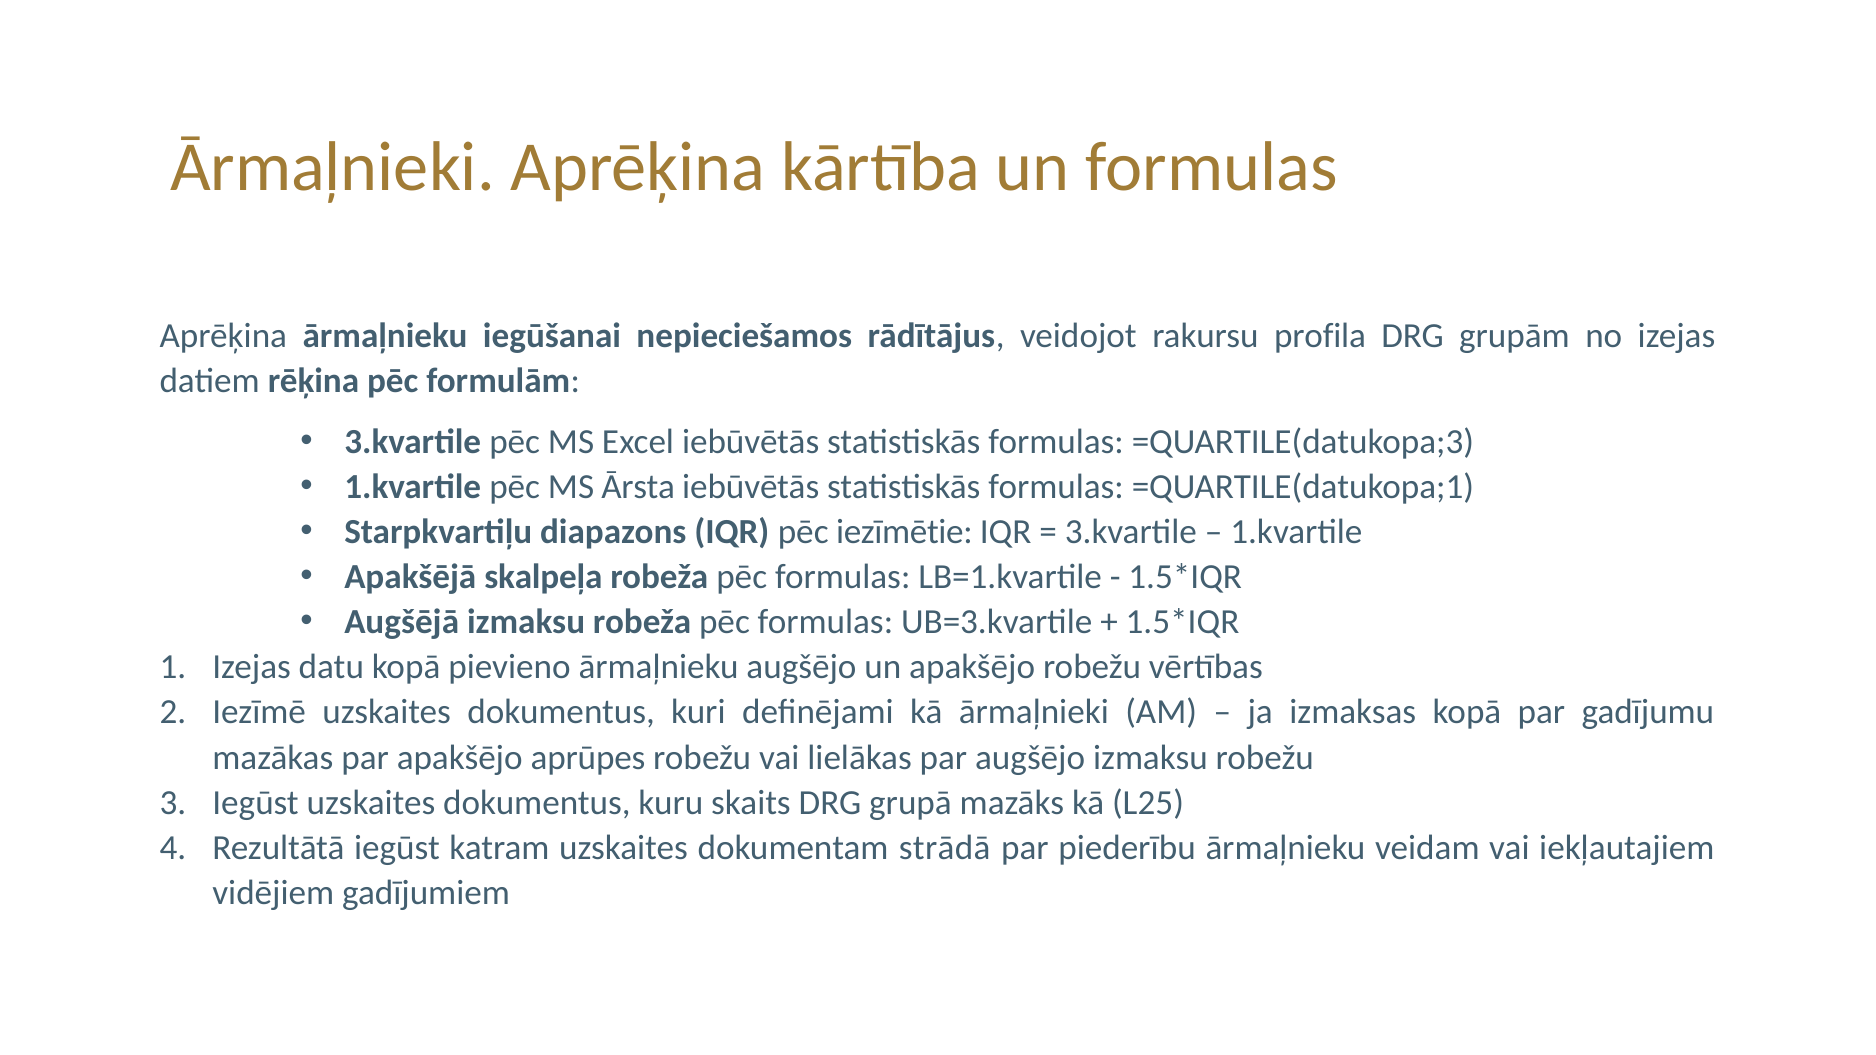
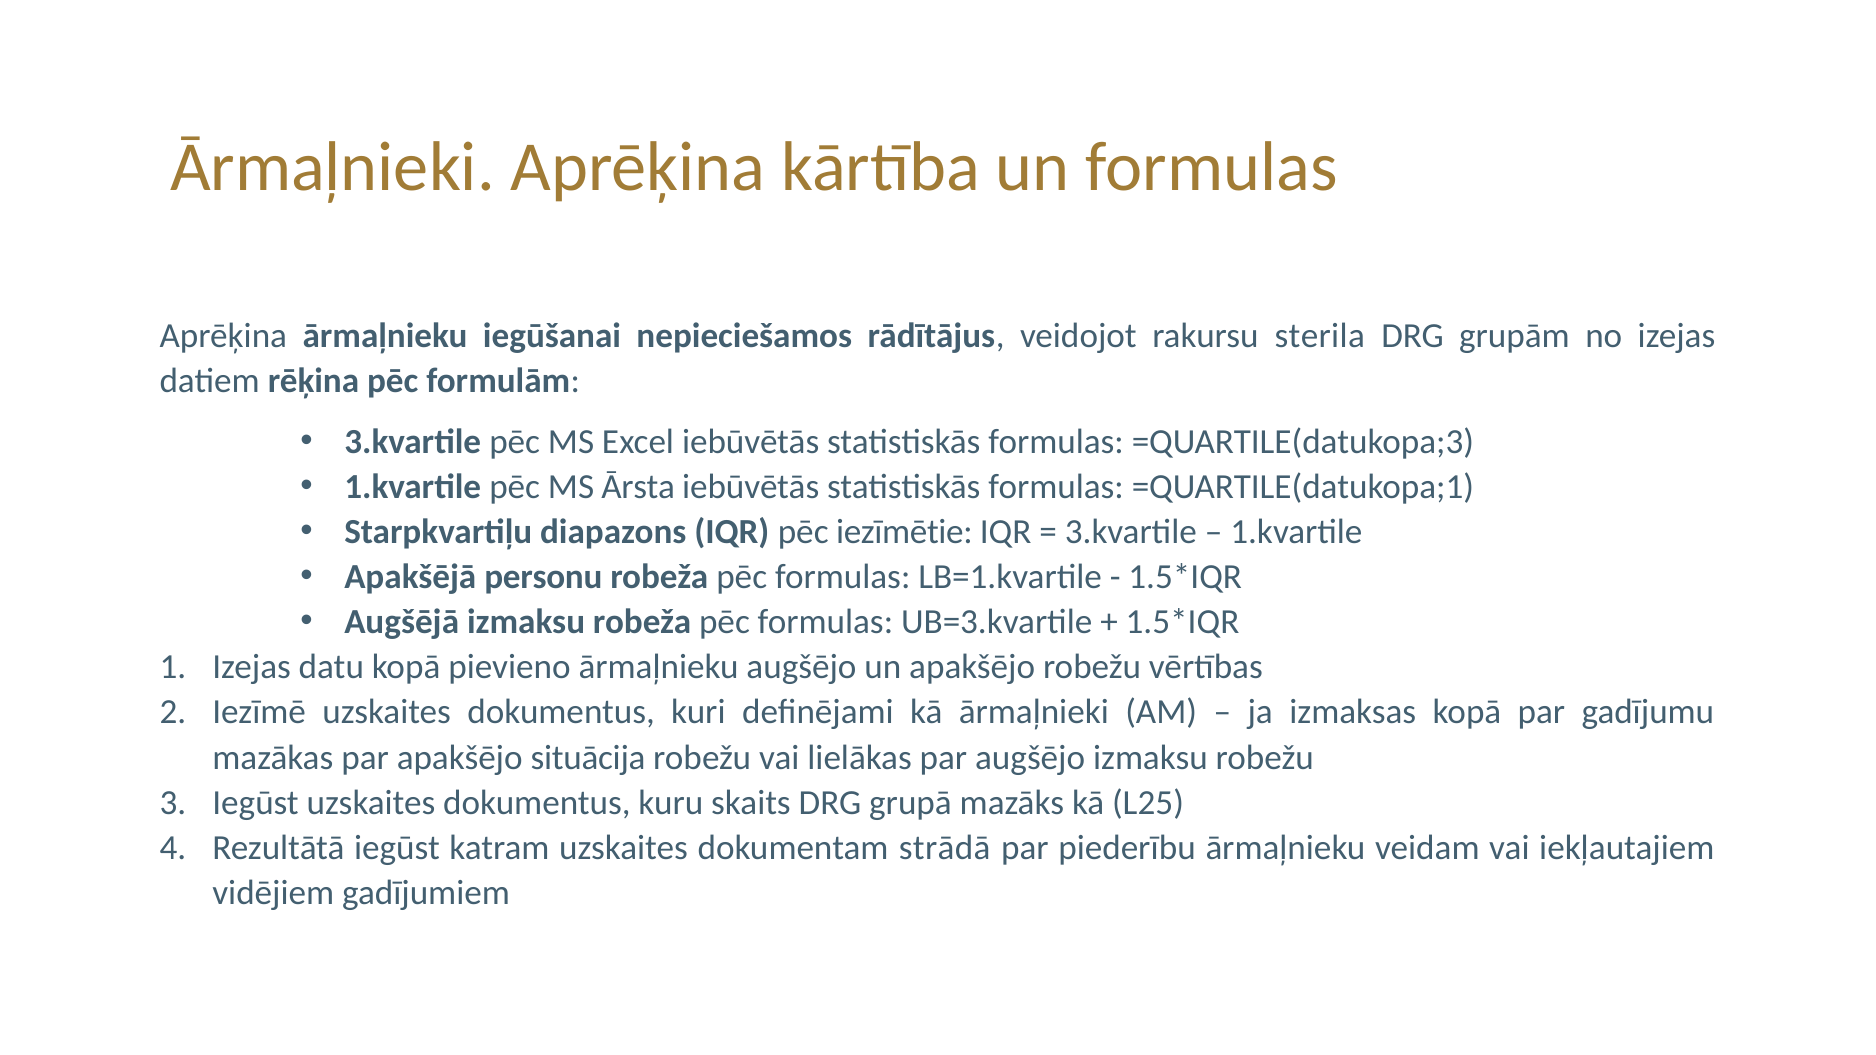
profila: profila -> sterila
skalpeļa: skalpeļa -> personu
aprūpes: aprūpes -> situācija
